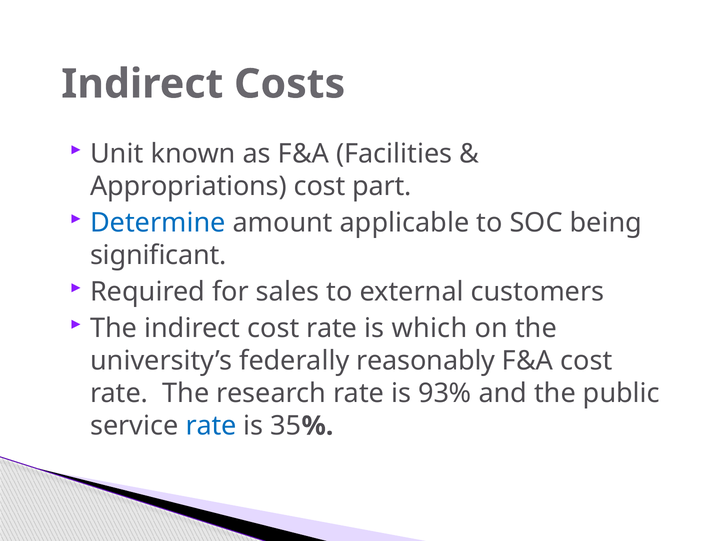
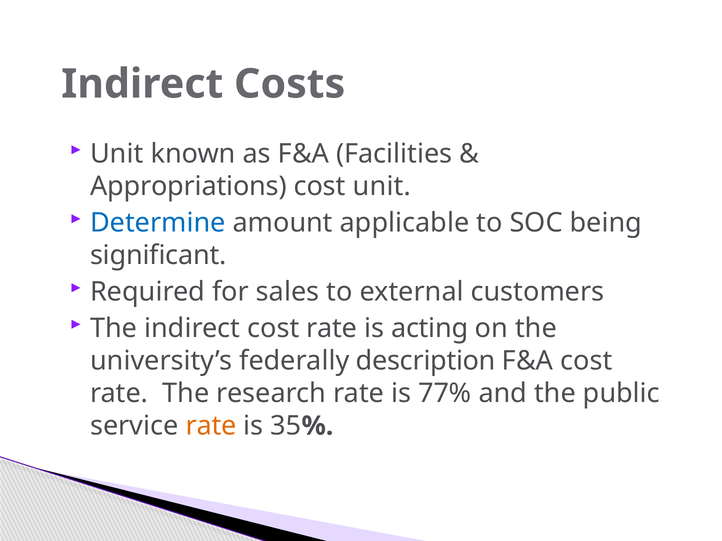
cost part: part -> unit
which: which -> acting
reasonably: reasonably -> description
93%: 93% -> 77%
rate at (211, 426) colour: blue -> orange
